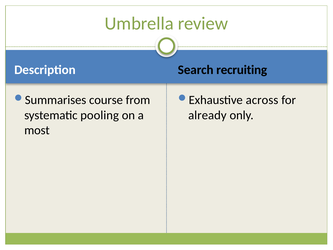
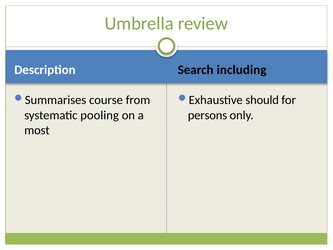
recruiting: recruiting -> including
across: across -> should
already: already -> persons
